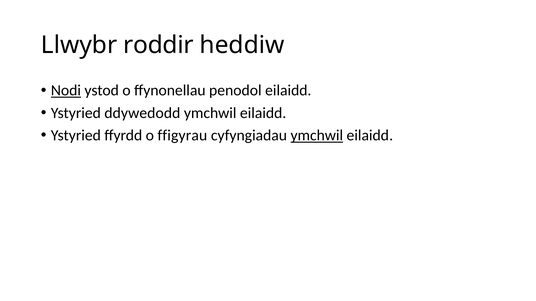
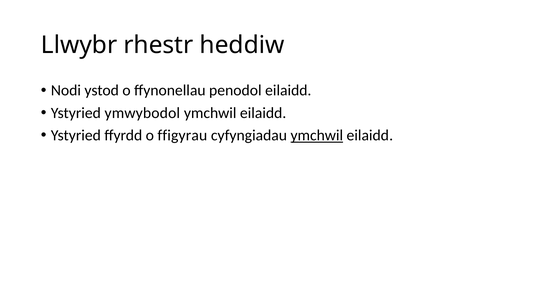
roddir: roddir -> rhestr
Nodi underline: present -> none
ddywedodd: ddywedodd -> ymwybodol
